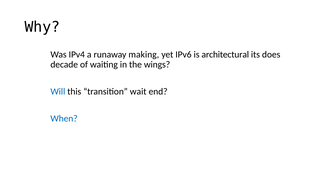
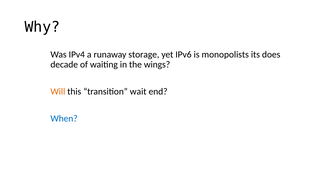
making: making -> storage
architectural: architectural -> monopolists
Will colour: blue -> orange
